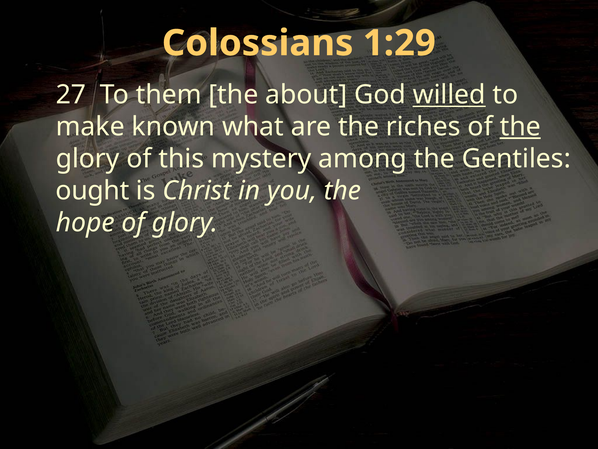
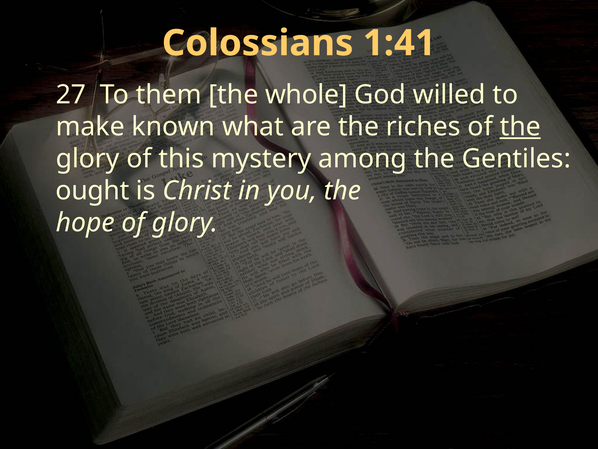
1:29: 1:29 -> 1:41
about: about -> whole
willed underline: present -> none
